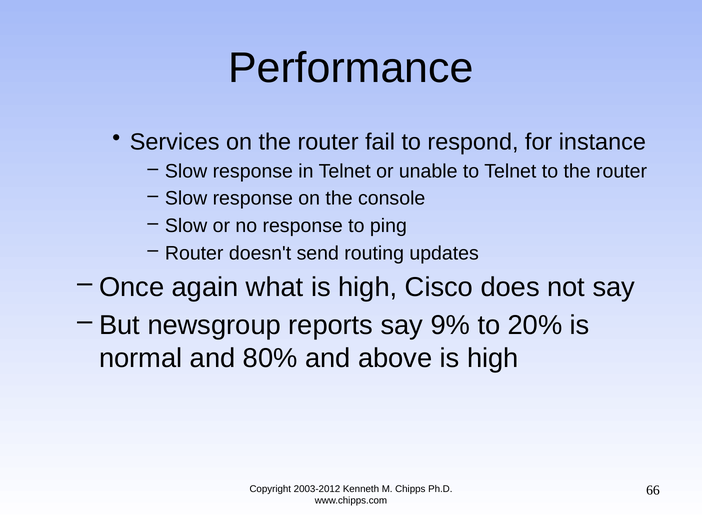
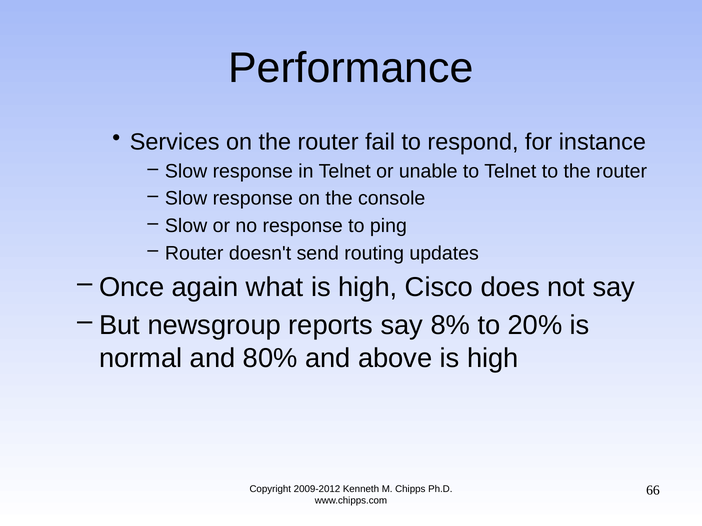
9%: 9% -> 8%
2003-2012: 2003-2012 -> 2009-2012
